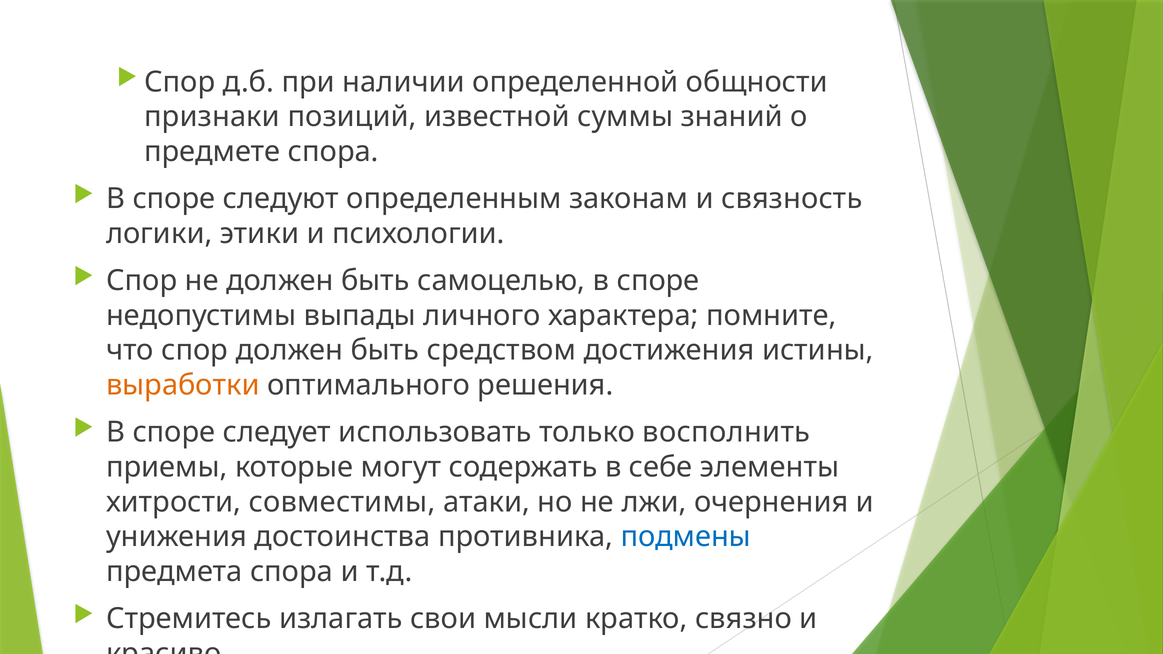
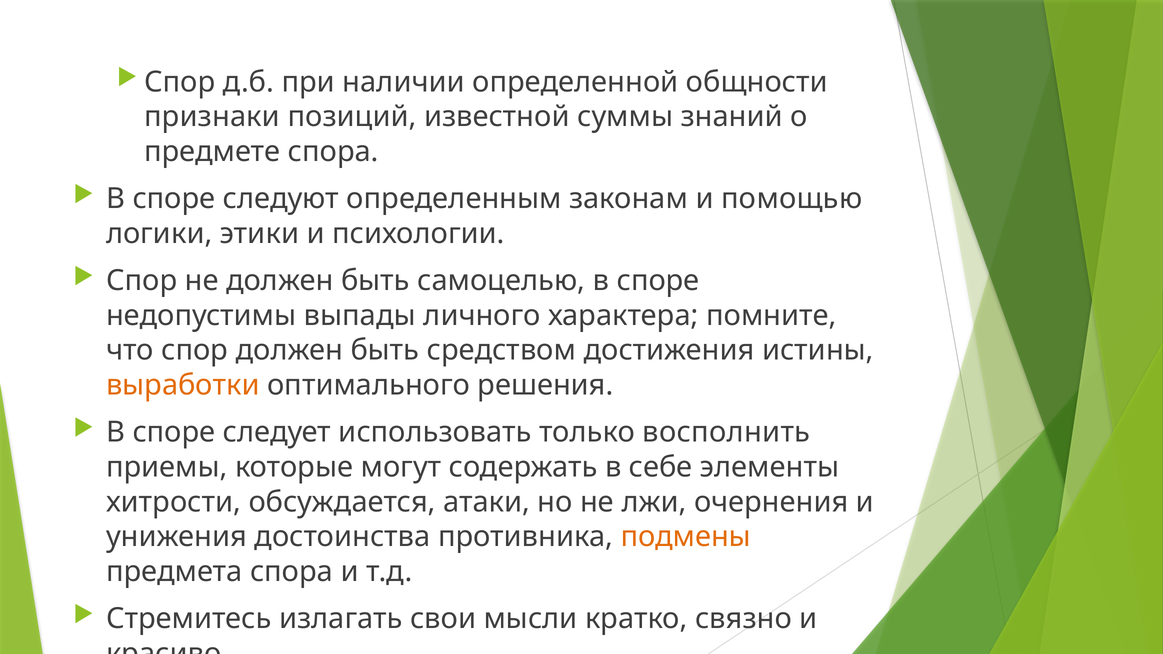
связность: связность -> помощью
совместимы: совместимы -> обсуждается
подмены colour: blue -> orange
